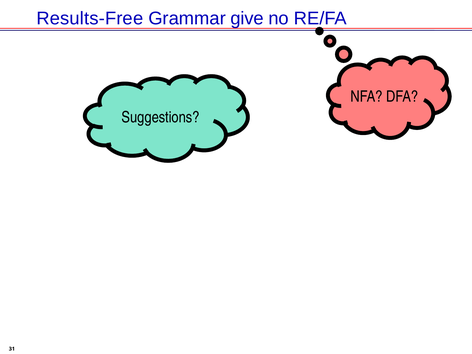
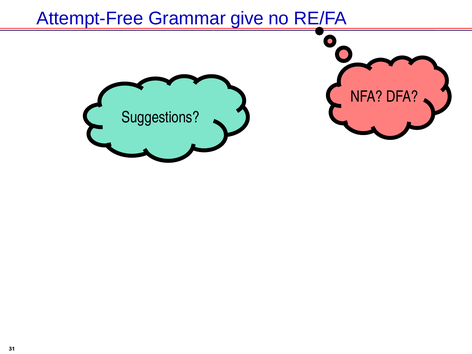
Results-Free: Results-Free -> Attempt-Free
